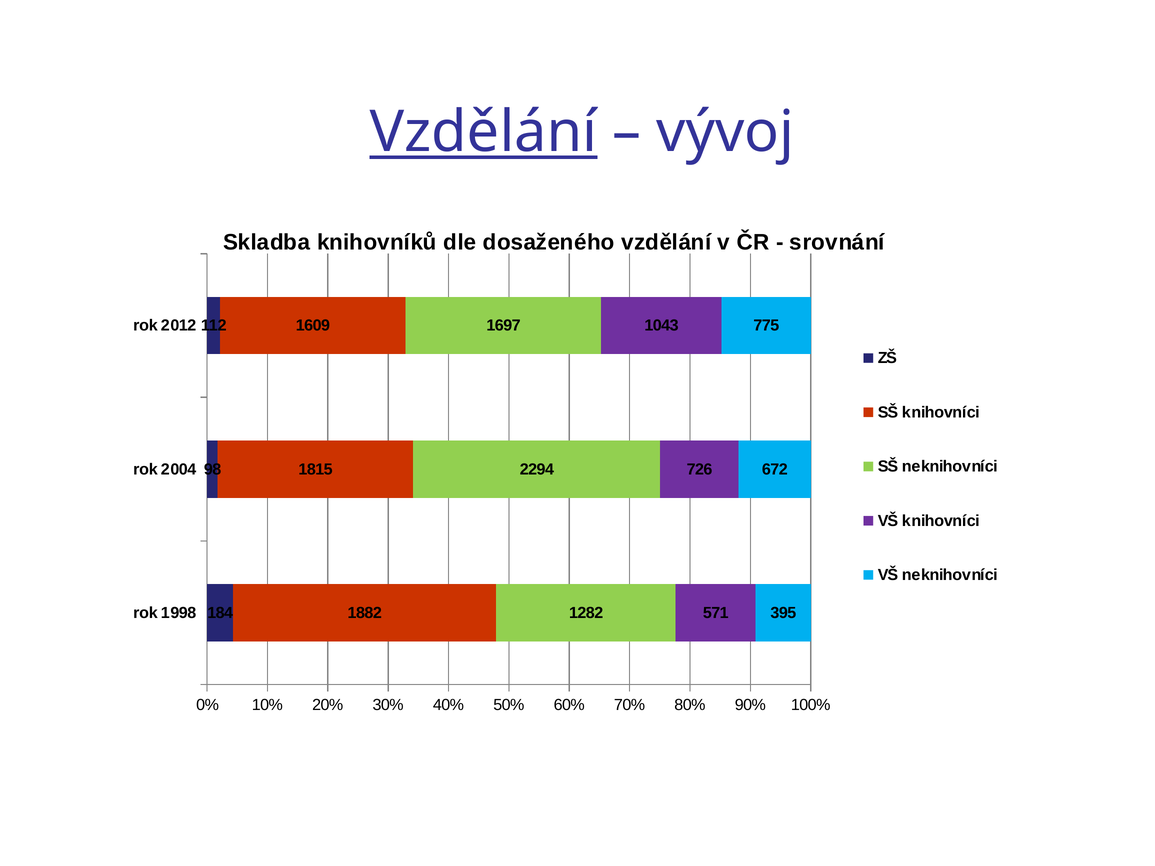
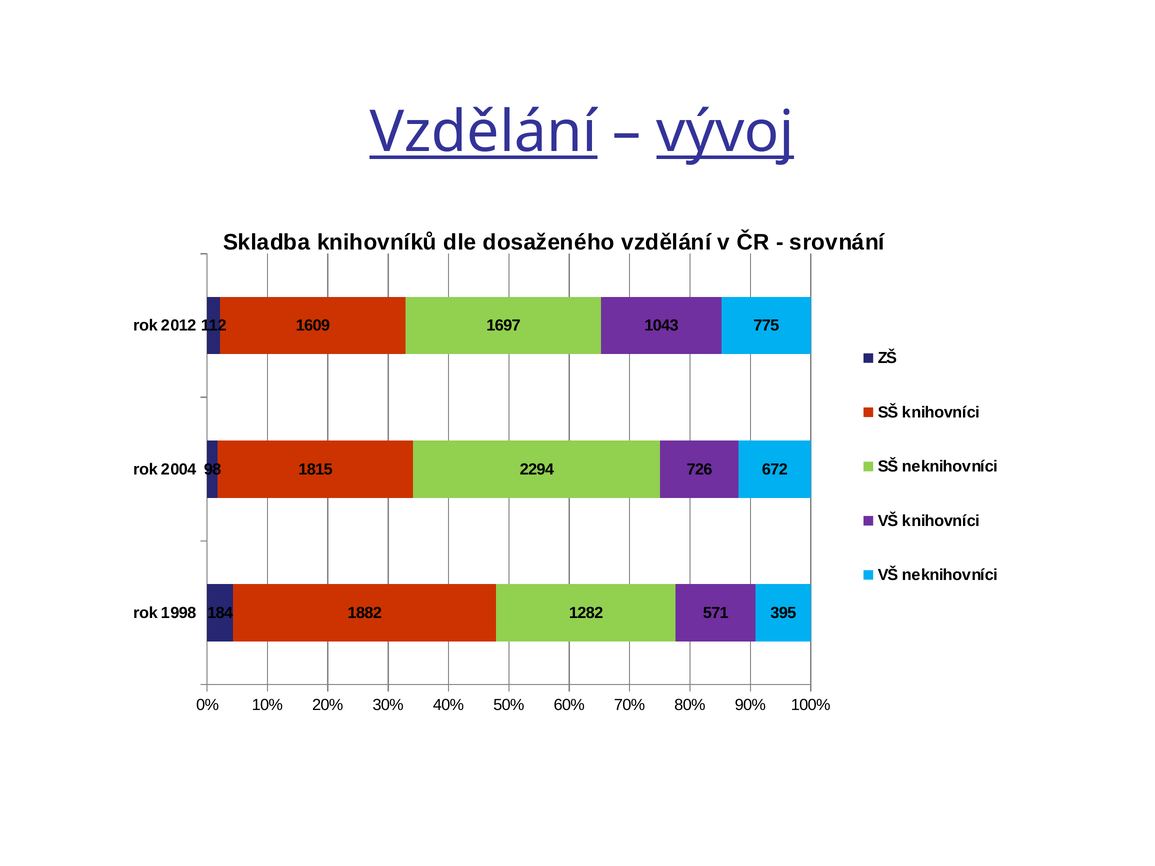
vývoj underline: none -> present
